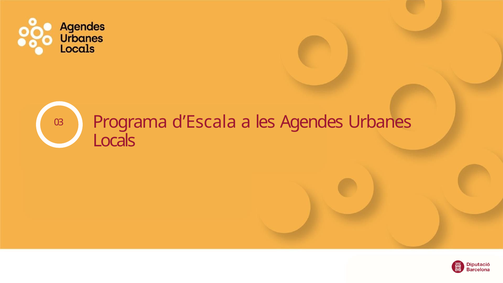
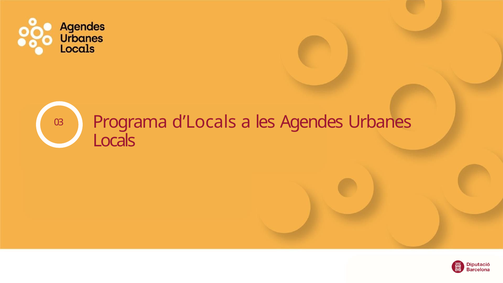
d’Escala: d’Escala -> d’Locals
